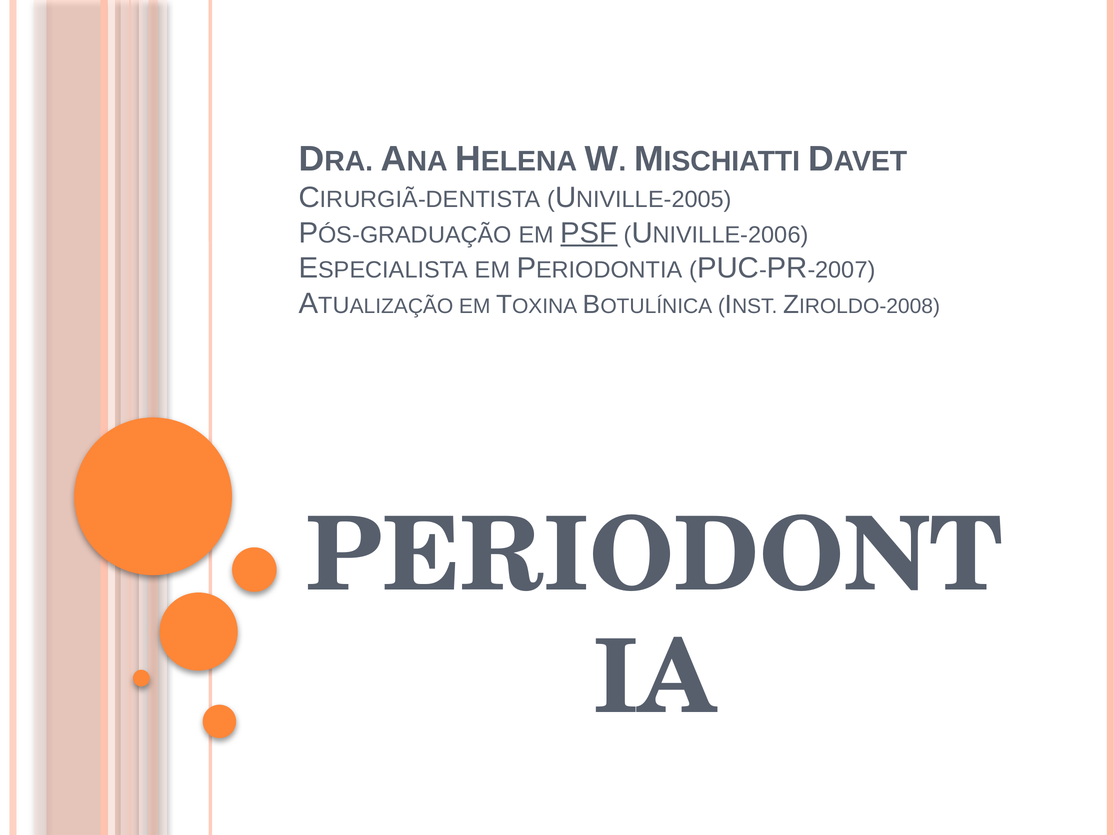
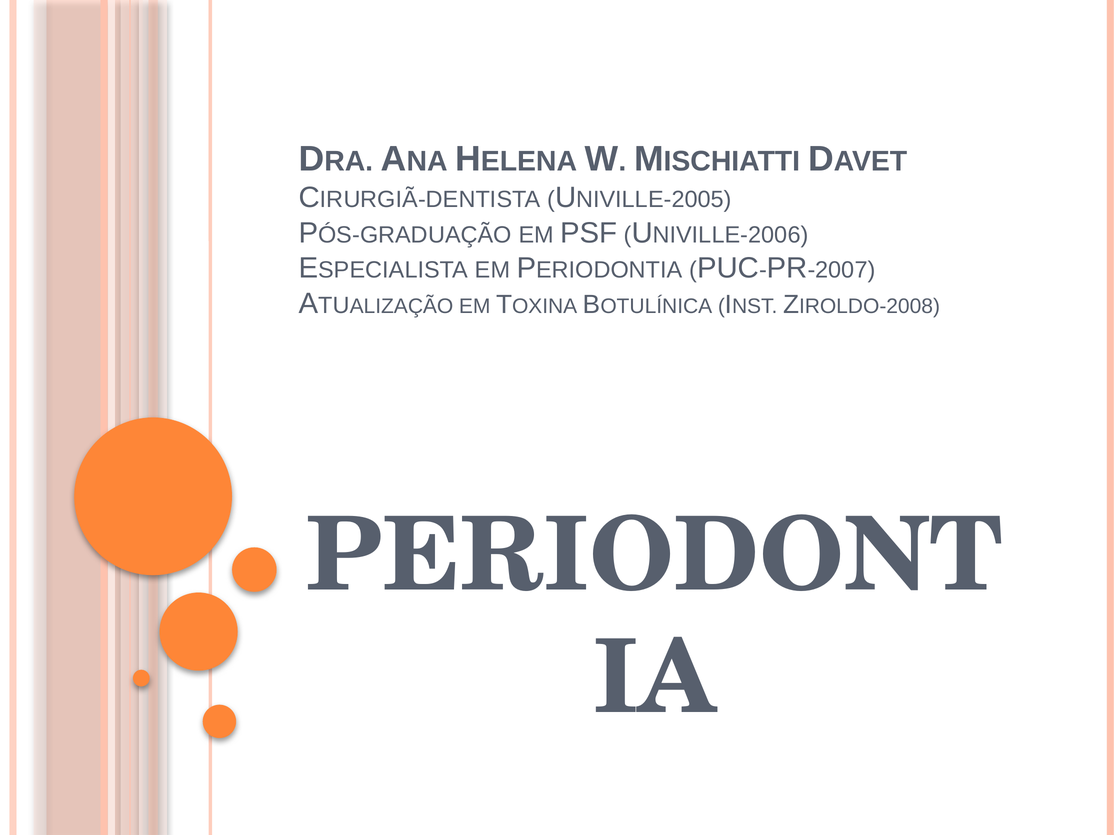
PSF underline: present -> none
